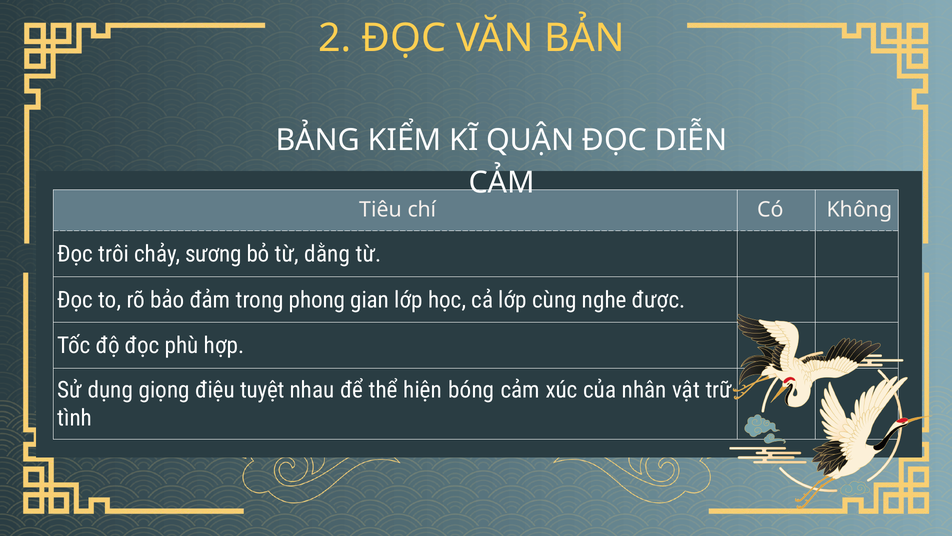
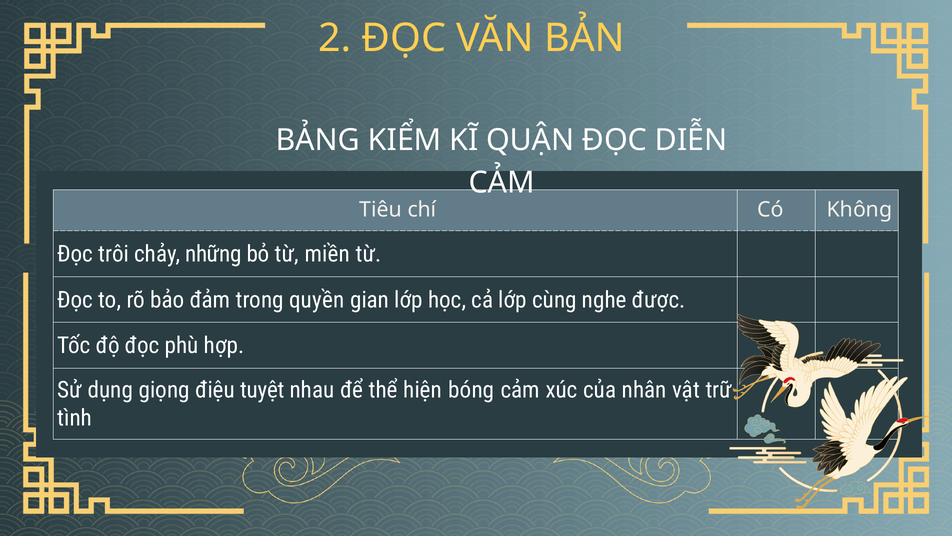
sương: sương -> những
dằng: dằng -> miền
phong: phong -> quyền
